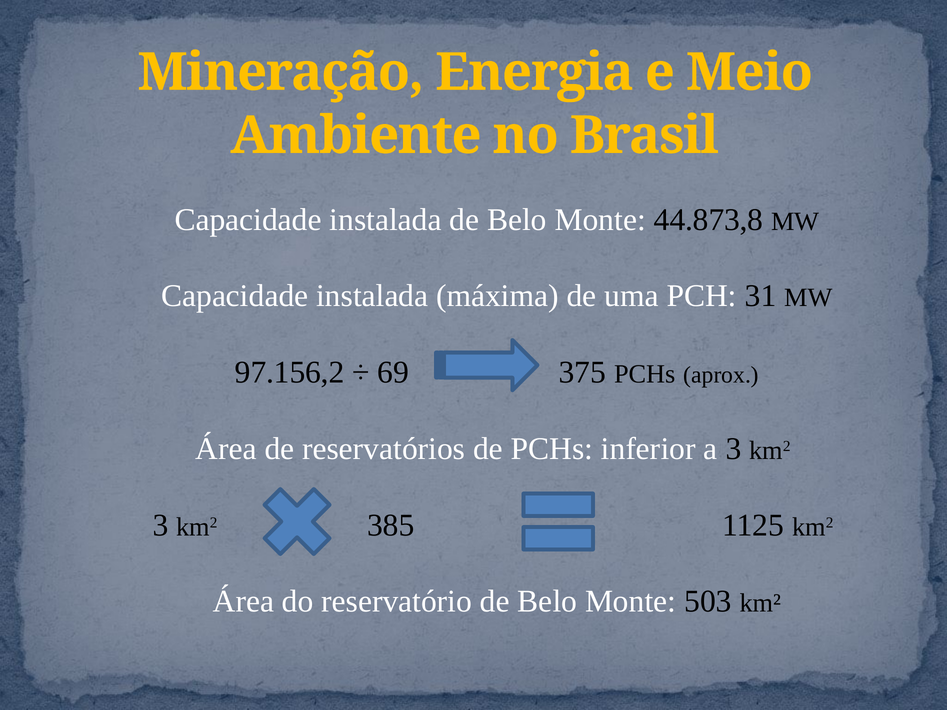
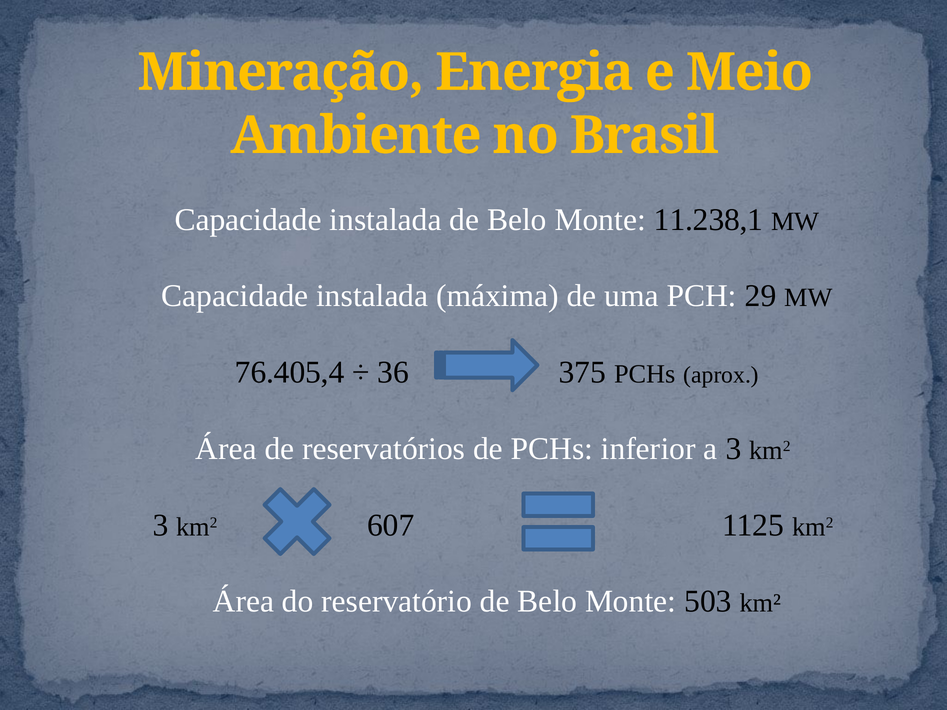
44.873,8: 44.873,8 -> 11.238,1
31: 31 -> 29
97.156,2: 97.156,2 -> 76.405,4
69: 69 -> 36
385: 385 -> 607
